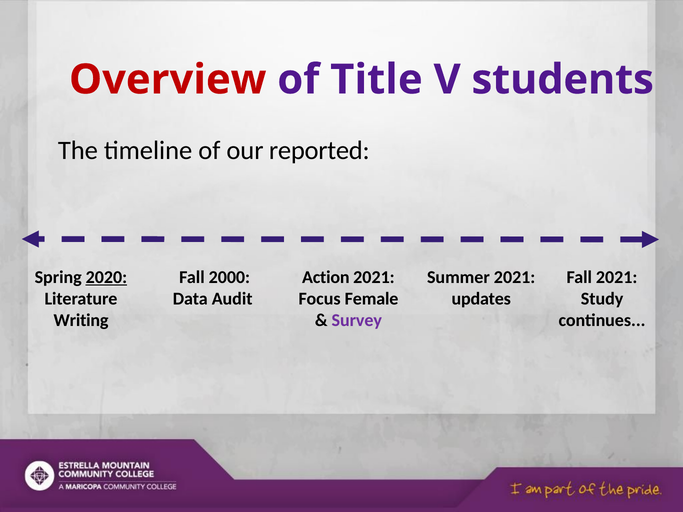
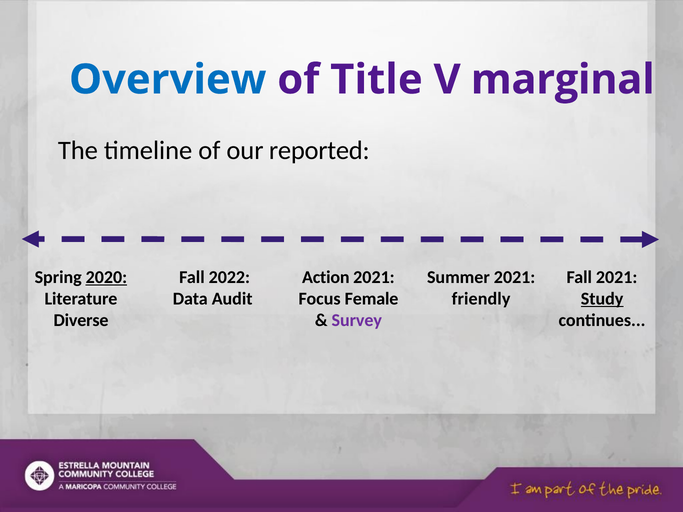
Overview colour: red -> blue
students: students -> marginal
2000: 2000 -> 2022
updates: updates -> friendly
Study underline: none -> present
Writing: Writing -> Diverse
